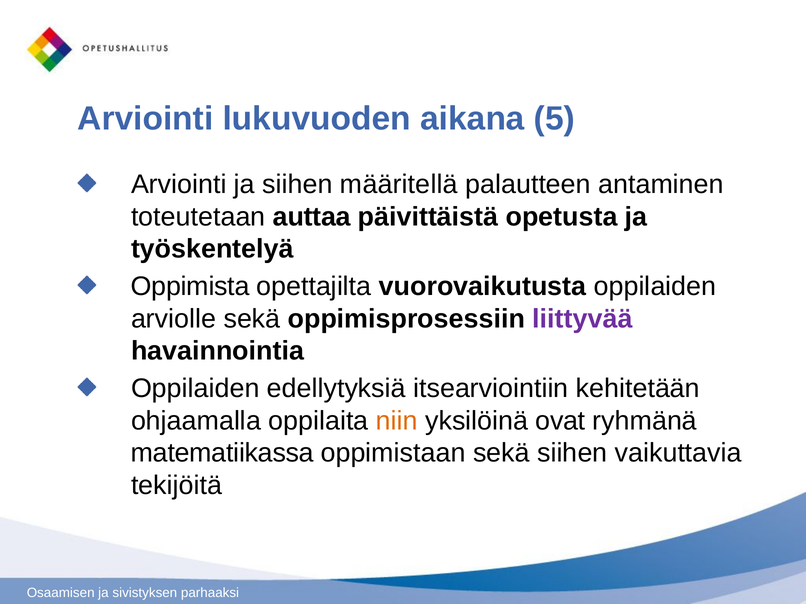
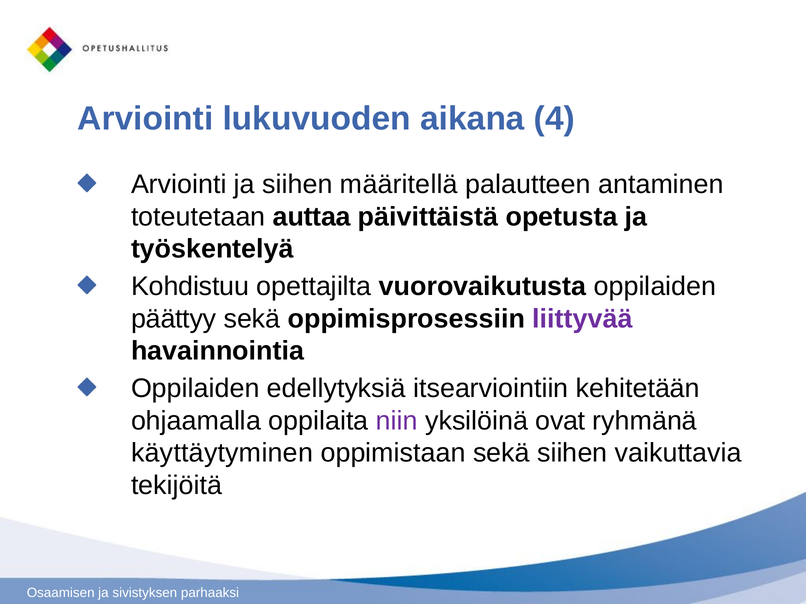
5: 5 -> 4
Oppimista: Oppimista -> Kohdistuu
arviolle: arviolle -> päättyy
niin colour: orange -> purple
matematiikassa: matematiikassa -> käyttäytyminen
